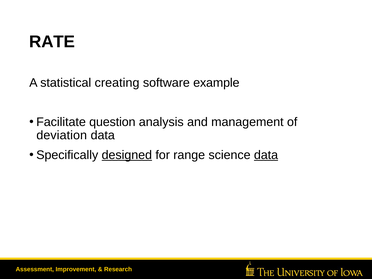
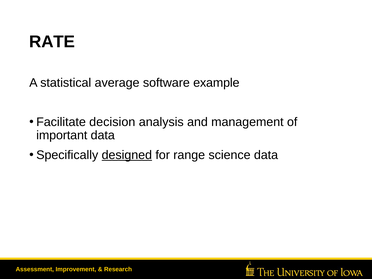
creating: creating -> average
question: question -> decision
deviation: deviation -> important
data at (266, 155) underline: present -> none
